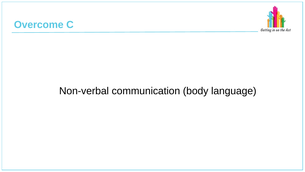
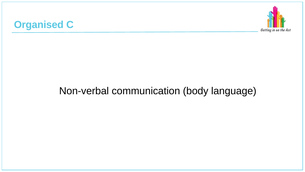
Overcome: Overcome -> Organised
